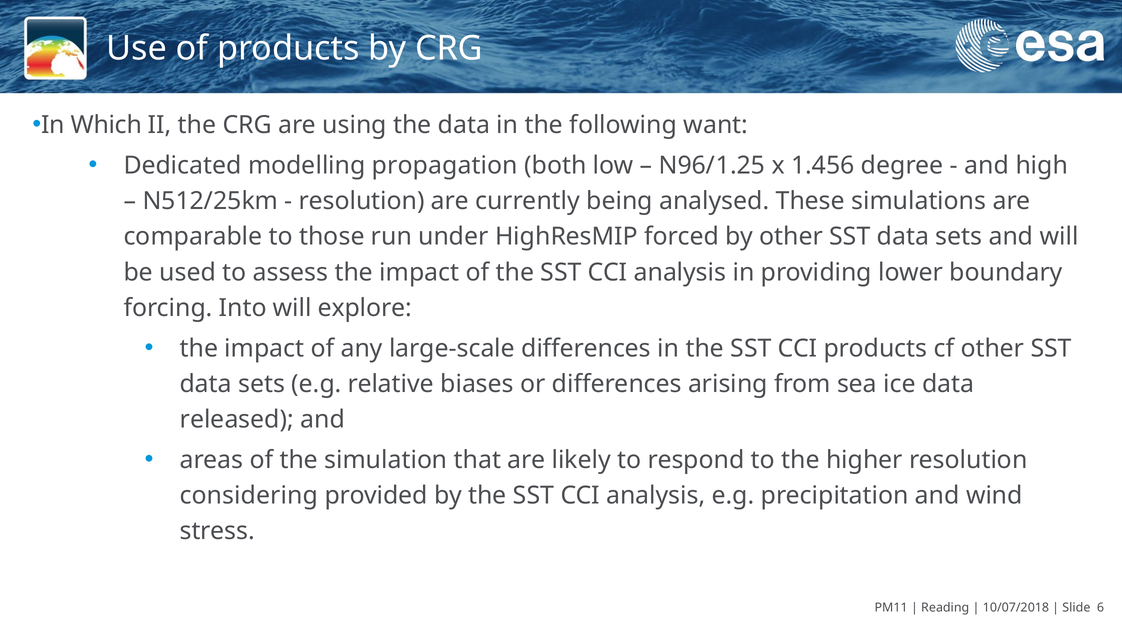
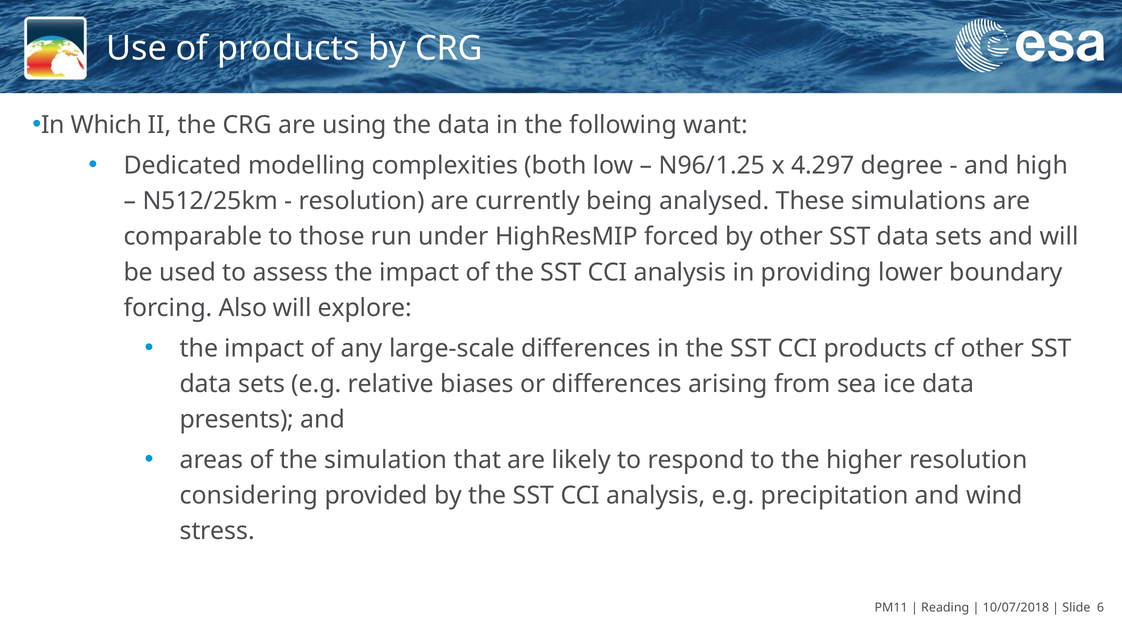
propagation: propagation -> complexities
1.456: 1.456 -> 4.297
Into: Into -> Also
released: released -> presents
